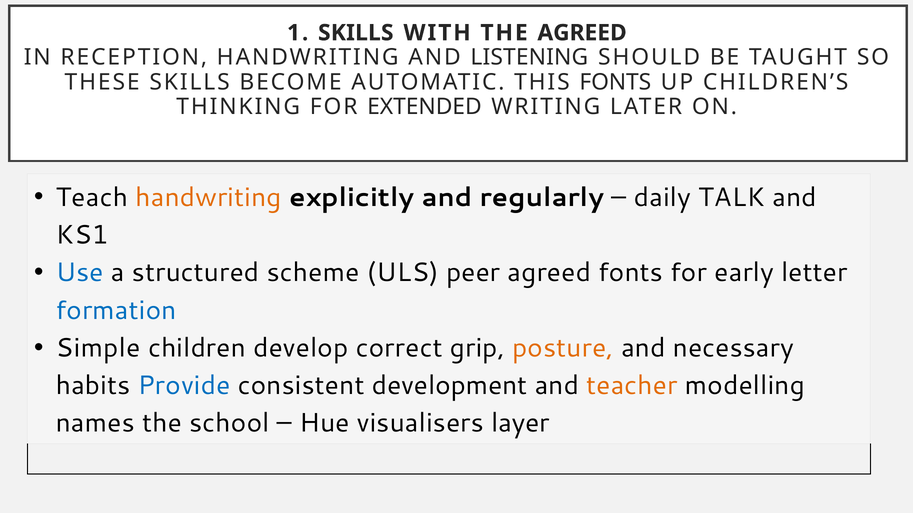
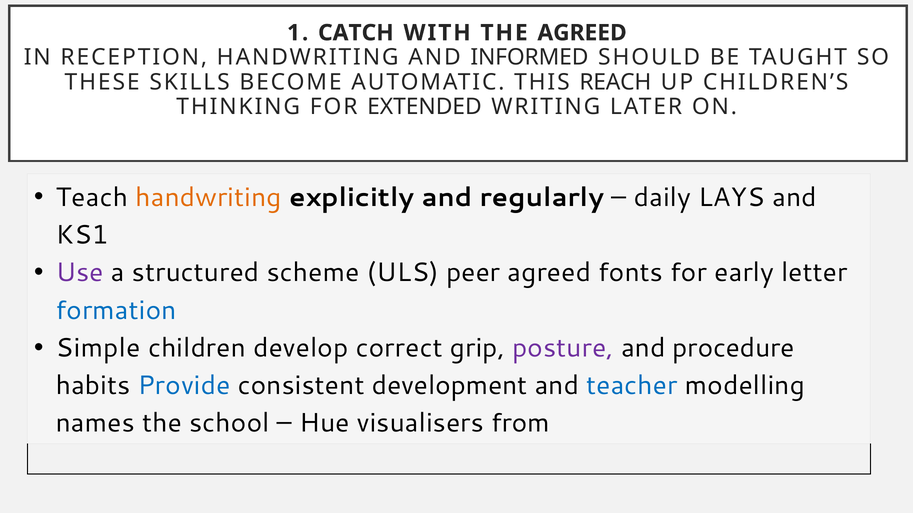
1 SKILLS: SKILLS -> CATCH
LISTENING: LISTENING -> INFORMED
THIS FONTS: FONTS -> REACH
TALK: TALK -> LAYS
Use colour: blue -> purple
posture colour: orange -> purple
necessary: necessary -> procedure
teacher colour: orange -> blue
layer: layer -> from
